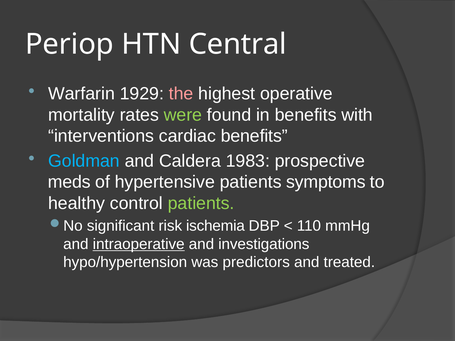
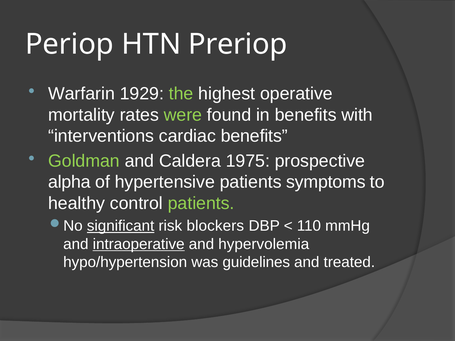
Central: Central -> Preriop
the colour: pink -> light green
Goldman colour: light blue -> light green
1983: 1983 -> 1975
meds: meds -> alpha
significant underline: none -> present
ischemia: ischemia -> blockers
investigations: investigations -> hypervolemia
predictors: predictors -> guidelines
